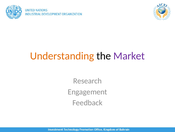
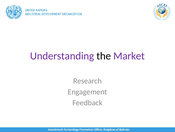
Understanding colour: orange -> purple
